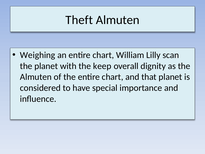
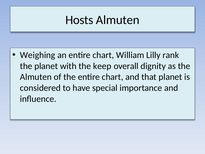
Theft: Theft -> Hosts
scan: scan -> rank
